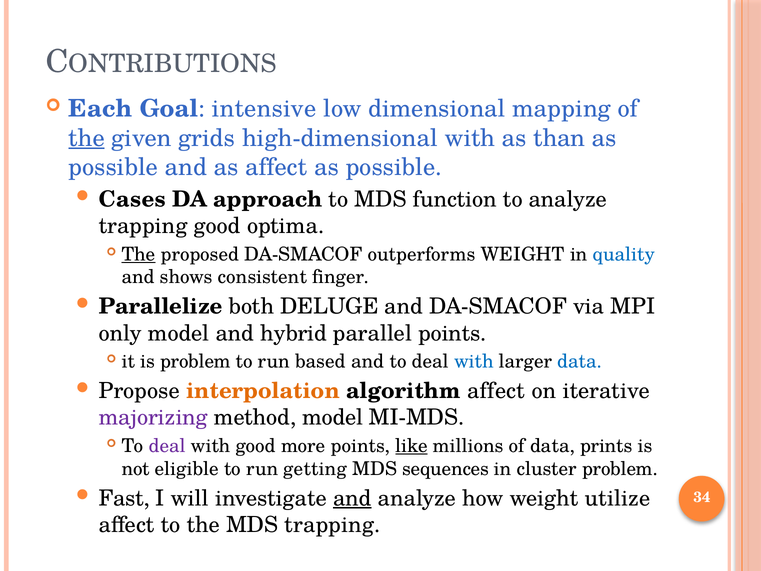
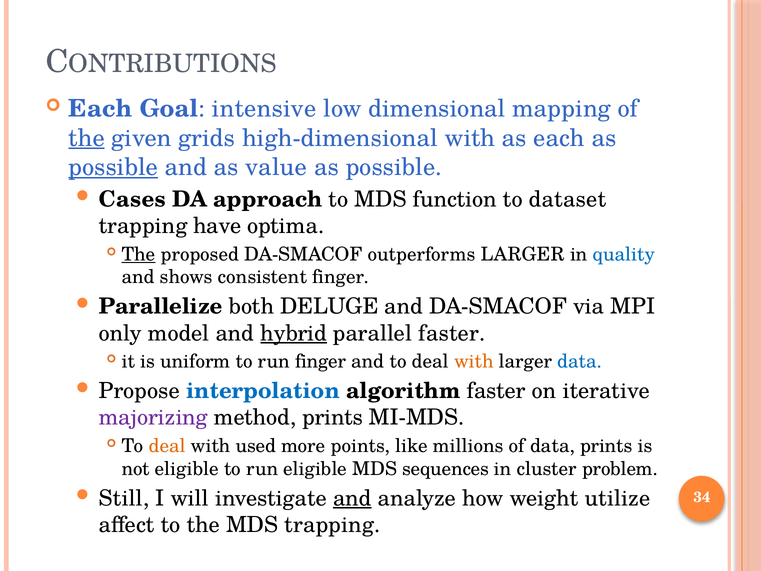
as than: than -> each
possible at (113, 167) underline: none -> present
as affect: affect -> value
to analyze: analyze -> dataset
trapping good: good -> have
outperforms WEIGHT: WEIGHT -> LARGER
hybrid underline: none -> present
parallel points: points -> faster
is problem: problem -> uniform
run based: based -> finger
with at (474, 361) colour: blue -> orange
interpolation colour: orange -> blue
algorithm affect: affect -> faster
method model: model -> prints
deal at (167, 446) colour: purple -> orange
with good: good -> used
like underline: present -> none
run getting: getting -> eligible
Fast: Fast -> Still
